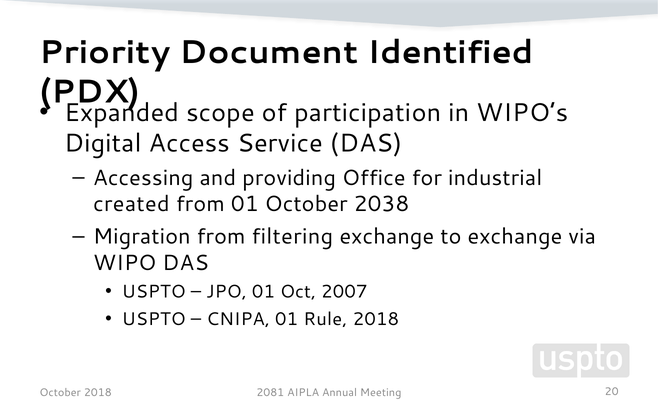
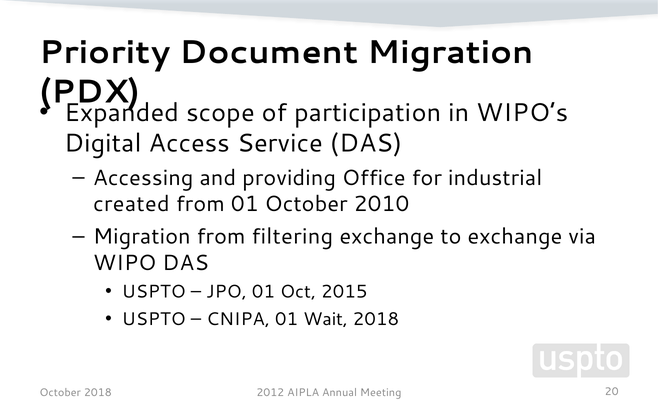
Document Identified: Identified -> Migration
2038: 2038 -> 2010
2007: 2007 -> 2015
Rule: Rule -> Wait
2081: 2081 -> 2012
